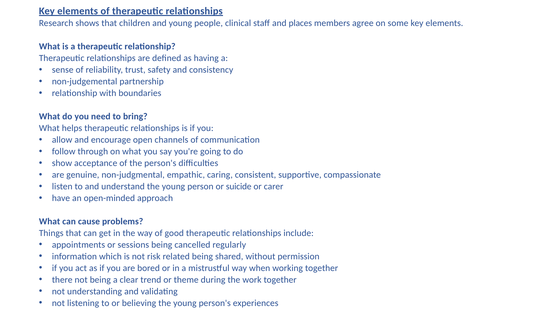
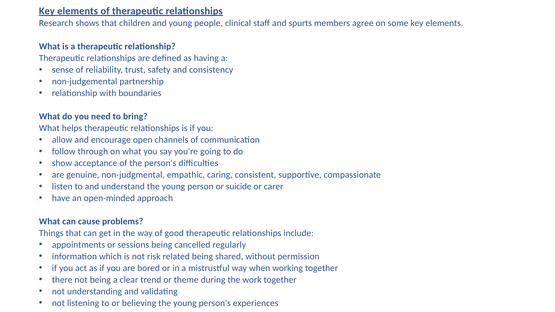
places: places -> spurts
